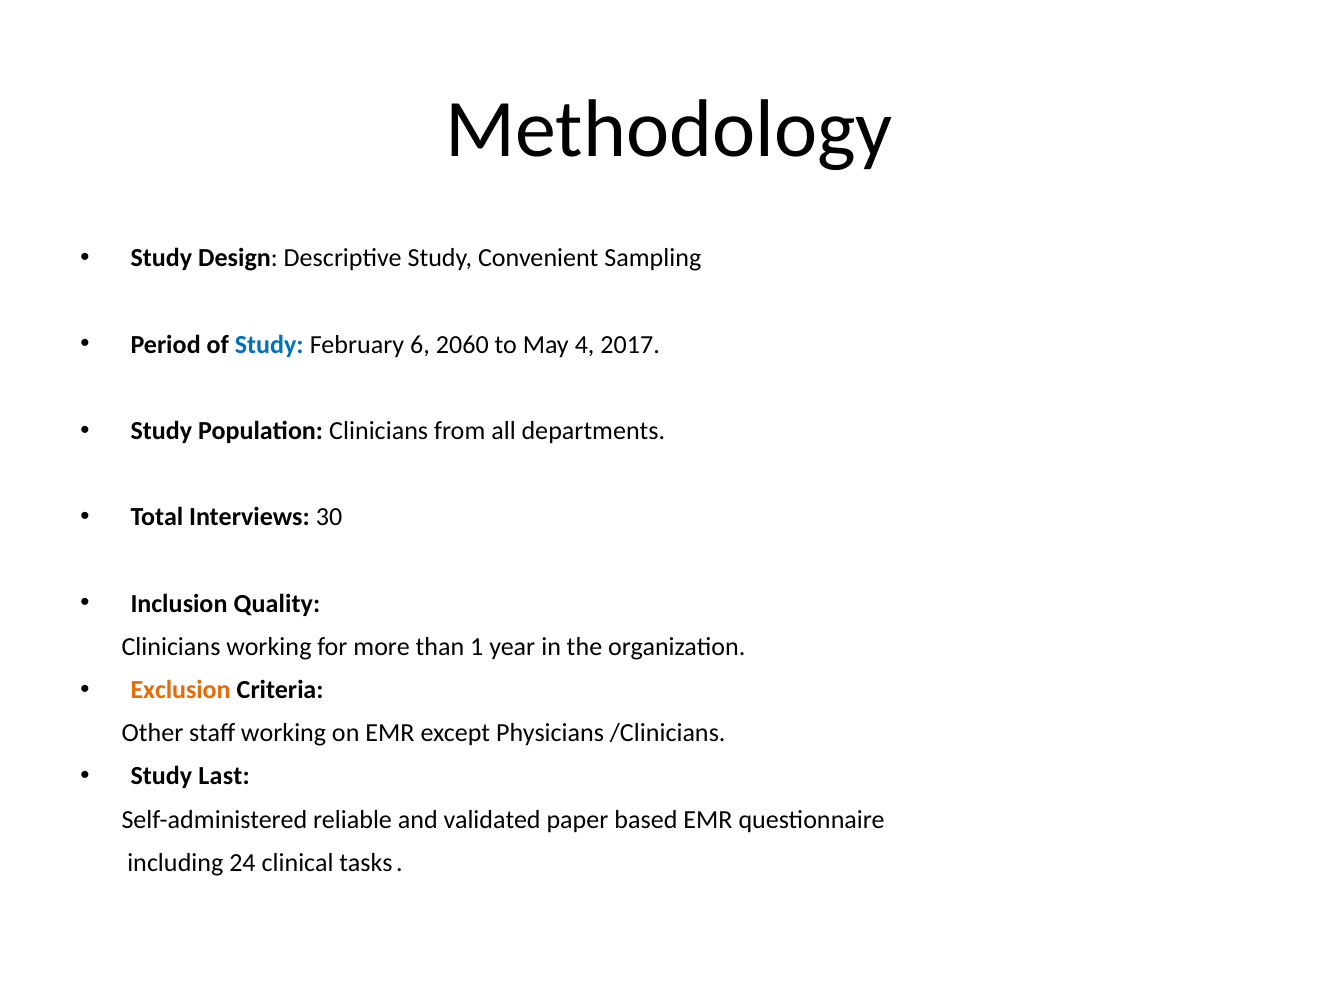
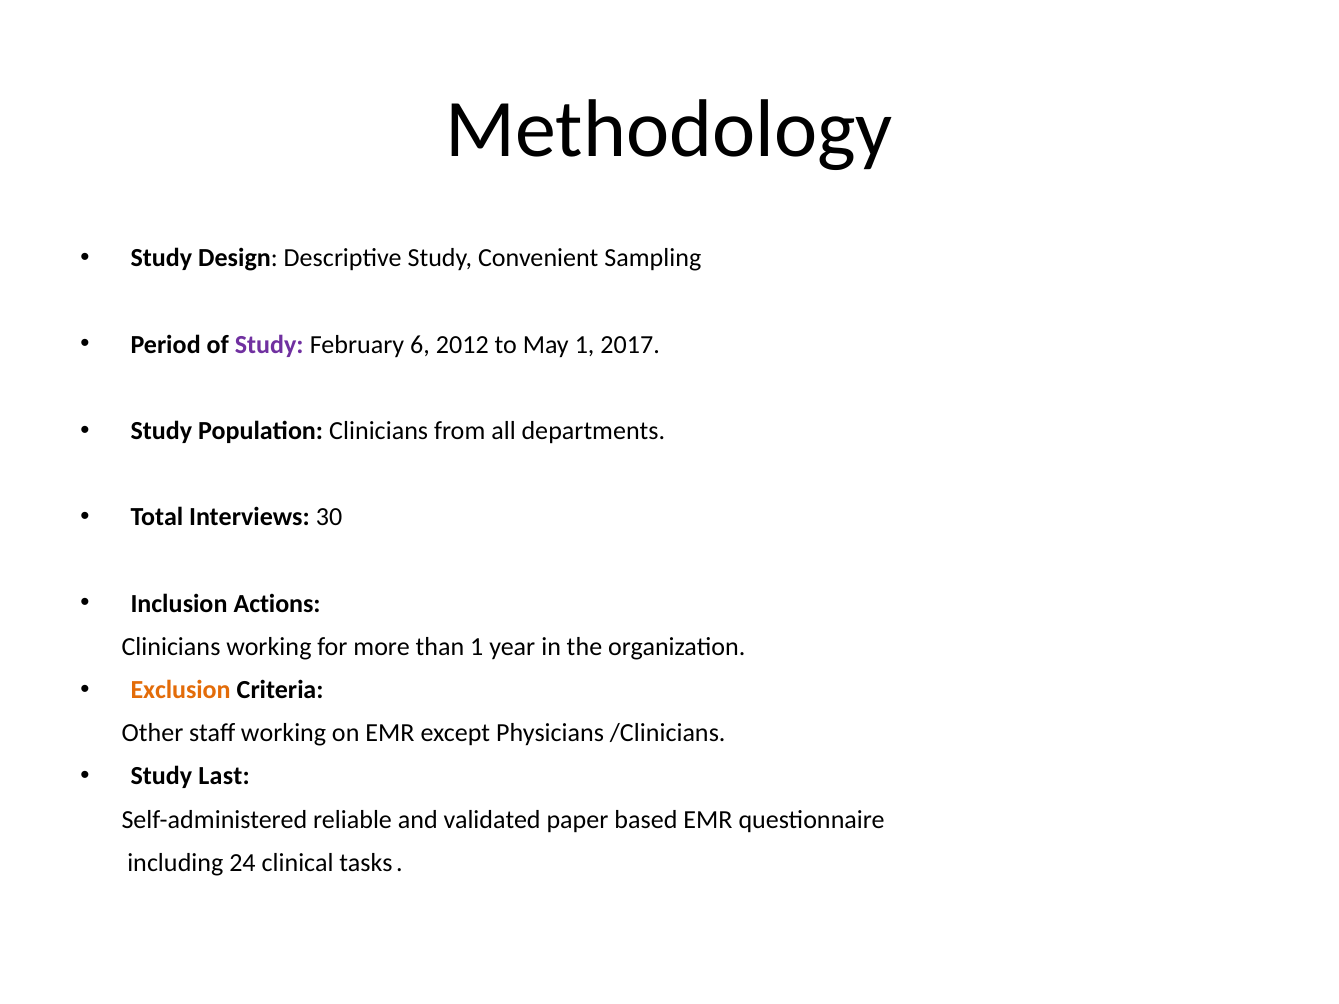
Study at (269, 345) colour: blue -> purple
2060: 2060 -> 2012
May 4: 4 -> 1
Quality: Quality -> Actions
